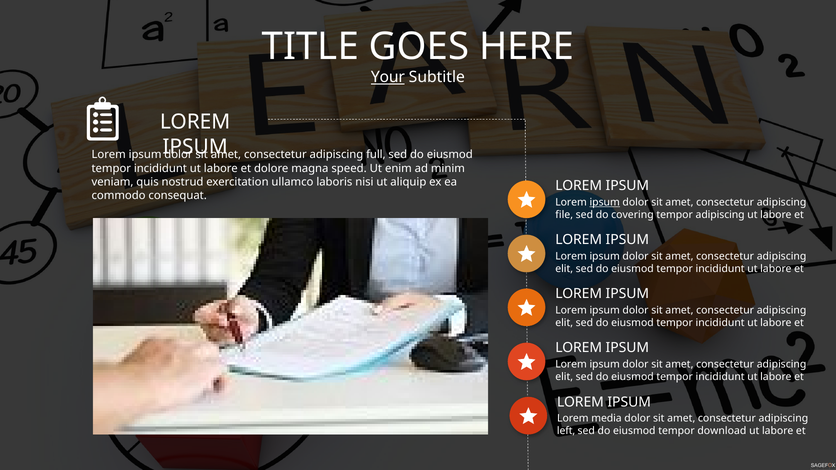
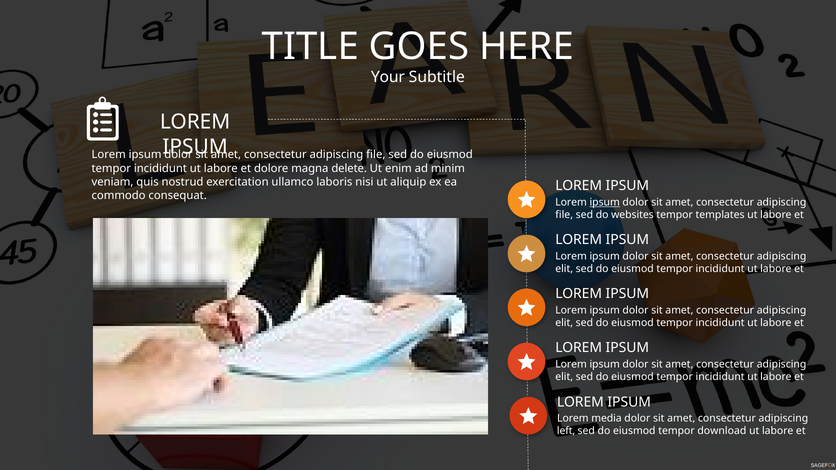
Your underline: present -> none
full at (376, 155): full -> file
speed: speed -> delete
covering: covering -> websites
tempor adipiscing: adipiscing -> templates
